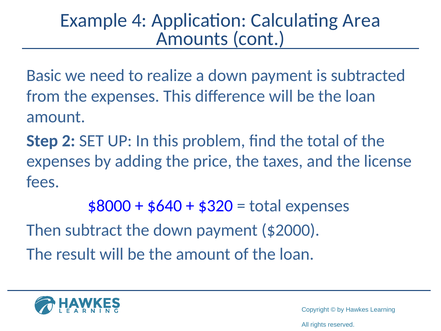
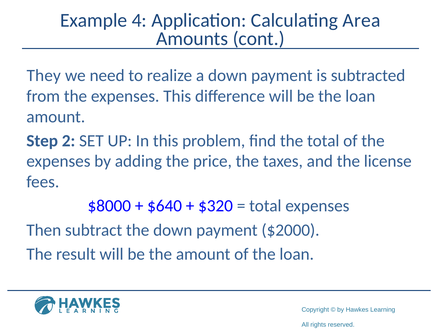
Basic: Basic -> They
